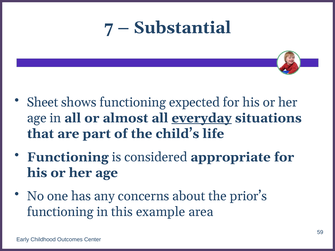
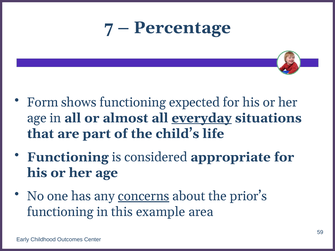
Substantial: Substantial -> Percentage
Sheet: Sheet -> Form
concerns underline: none -> present
